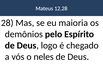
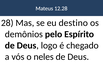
maioria: maioria -> destino
